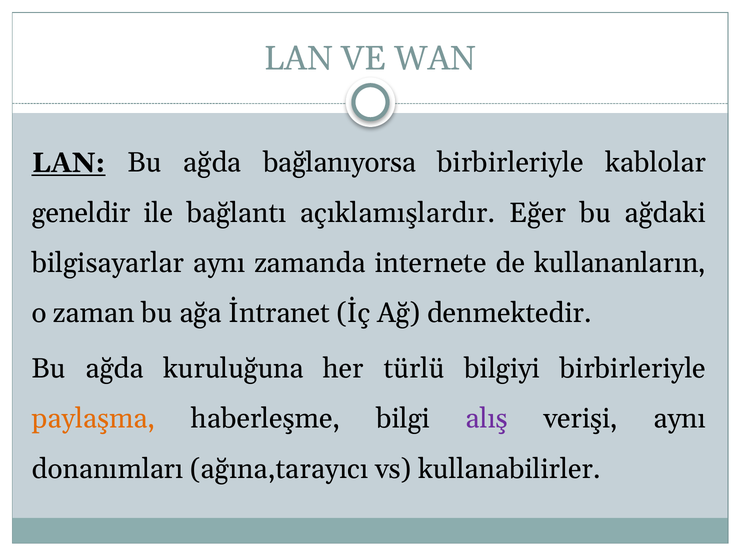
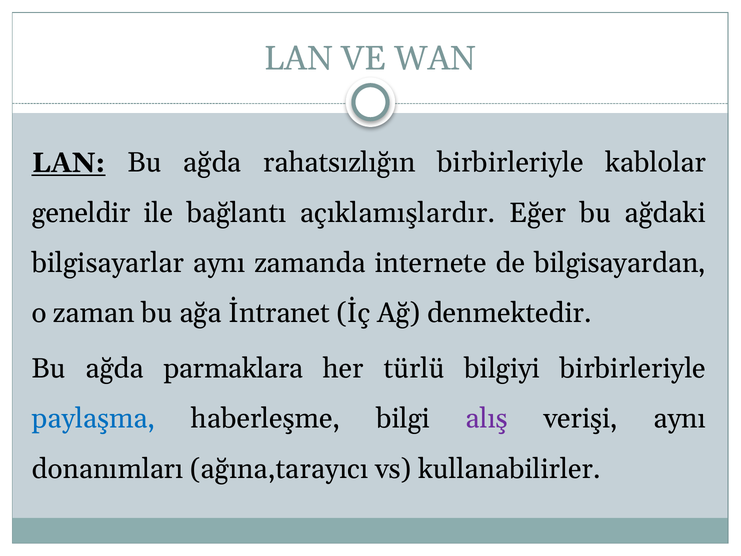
bağlanıyorsa: bağlanıyorsa -> rahatsızlığın
kullananların: kullananların -> bilgisayardan
kuruluğuna: kuruluğuna -> parmaklara
paylaşma colour: orange -> blue
